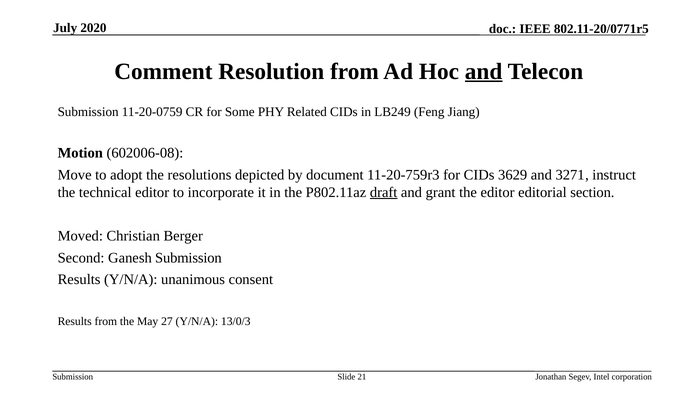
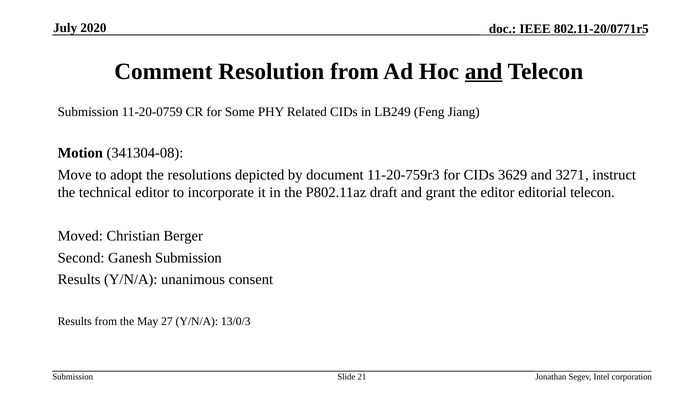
602006-08: 602006-08 -> 341304-08
draft underline: present -> none
editorial section: section -> telecon
